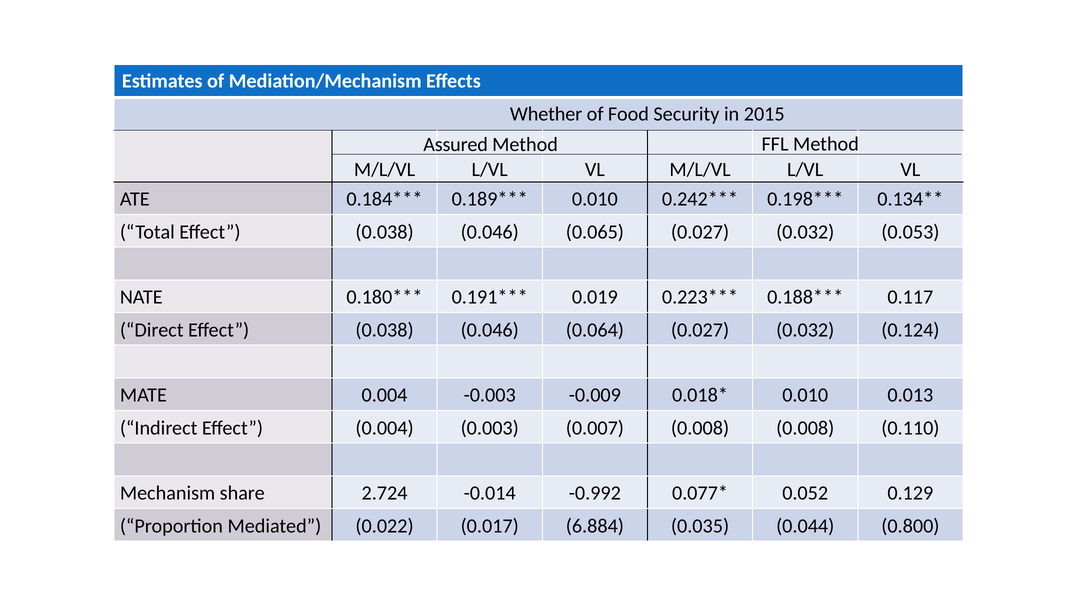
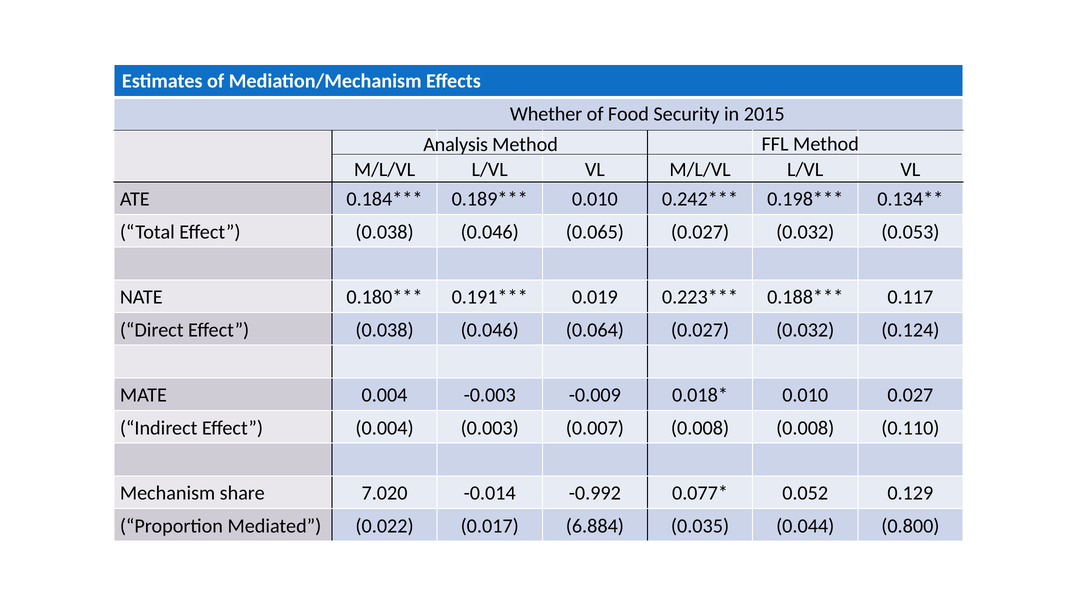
Assured: Assured -> Analysis
0.010 0.013: 0.013 -> 0.027
2.724: 2.724 -> 7.020
